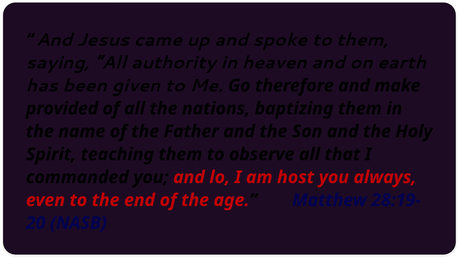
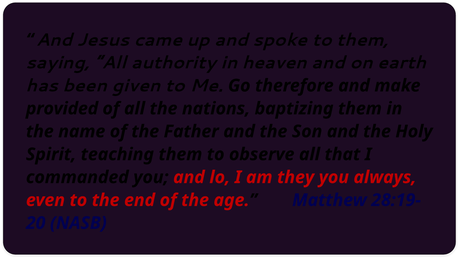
host: host -> they
